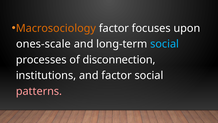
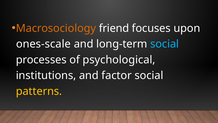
Macrosociology factor: factor -> friend
disconnection: disconnection -> psychological
patterns colour: pink -> yellow
